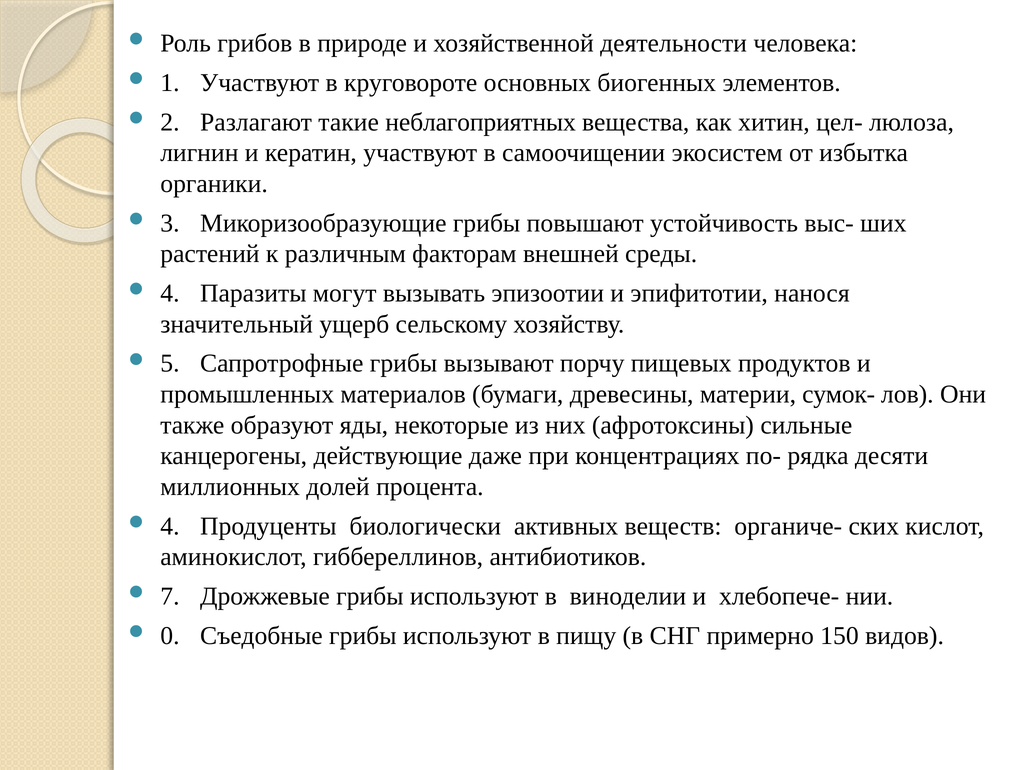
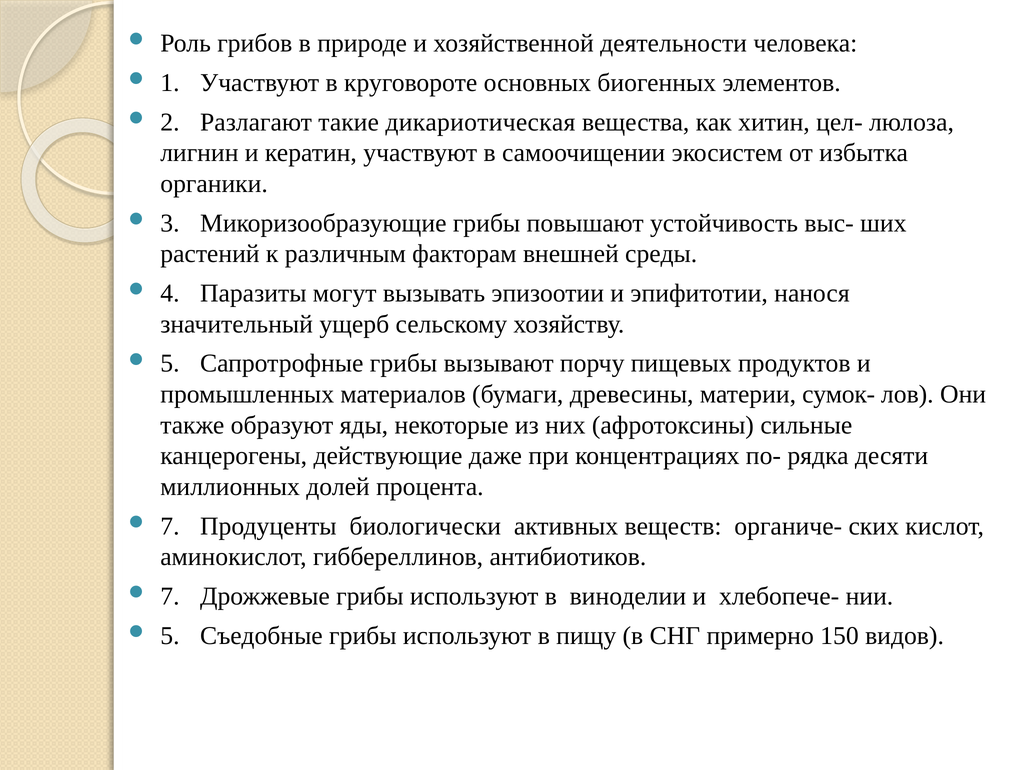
неблагоприятных: неблагоприятных -> дикариотическая
4 at (170, 526): 4 -> 7
0 at (170, 636): 0 -> 5
